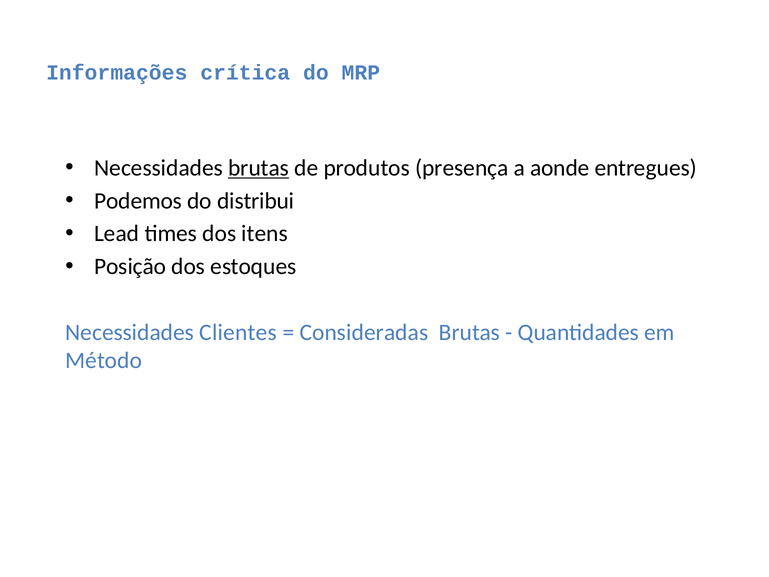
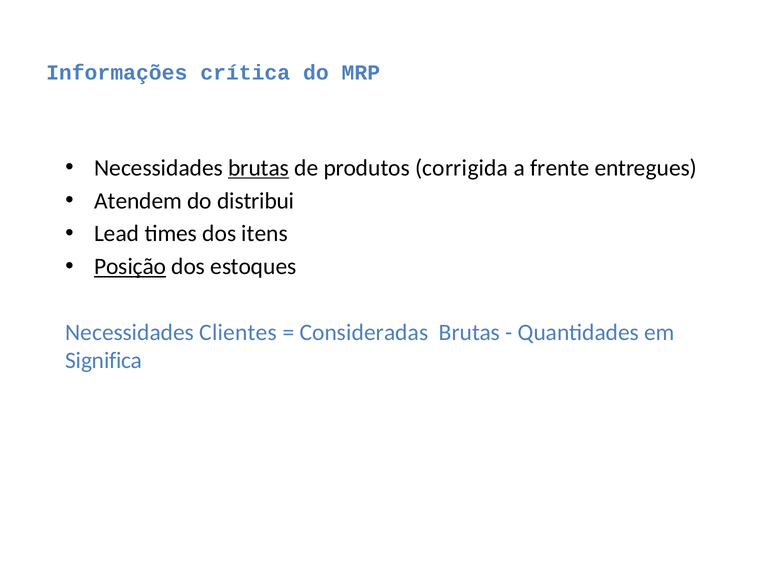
presença: presença -> corrigida
aonde: aonde -> frente
Podemos: Podemos -> Atendem
Posição underline: none -> present
Método: Método -> Significa
